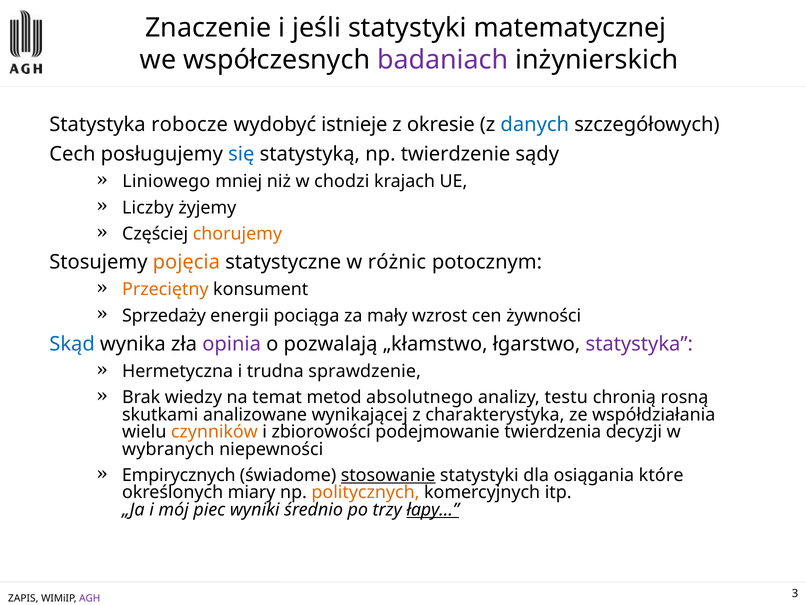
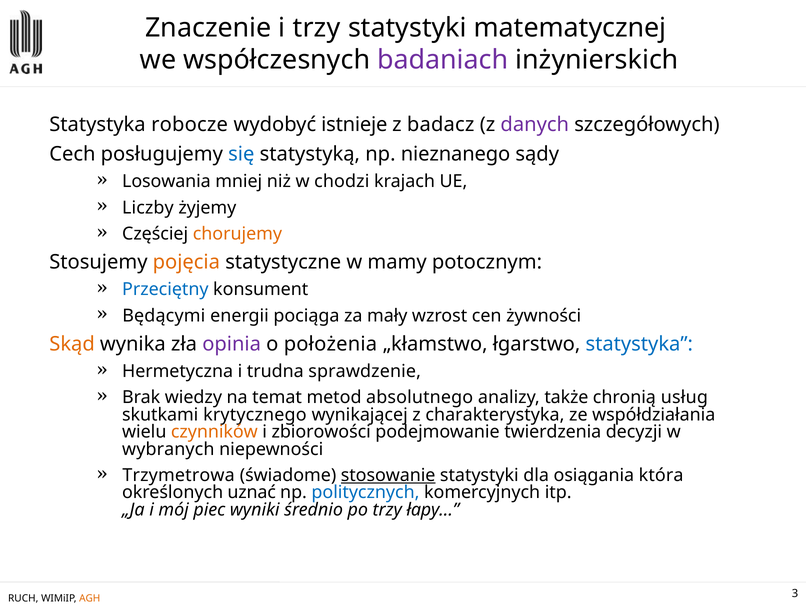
i jeśli: jeśli -> trzy
okresie: okresie -> badacz
danych colour: blue -> purple
twierdzenie: twierdzenie -> nieznanego
Liniowego: Liniowego -> Losowania
różnic: różnic -> mamy
Przeciętny colour: orange -> blue
Sprzedaży: Sprzedaży -> Będącymi
Skąd colour: blue -> orange
pozwalają: pozwalają -> położenia
statystyka at (639, 344) colour: purple -> blue
testu: testu -> także
rosną: rosną -> usług
analizowane: analizowane -> krytycznego
Empirycznych: Empirycznych -> Trzymetrowa
które: które -> która
miary: miary -> uznać
politycznych colour: orange -> blue
łapy… underline: present -> none
ZAPIS: ZAPIS -> RUCH
AGH colour: purple -> orange
